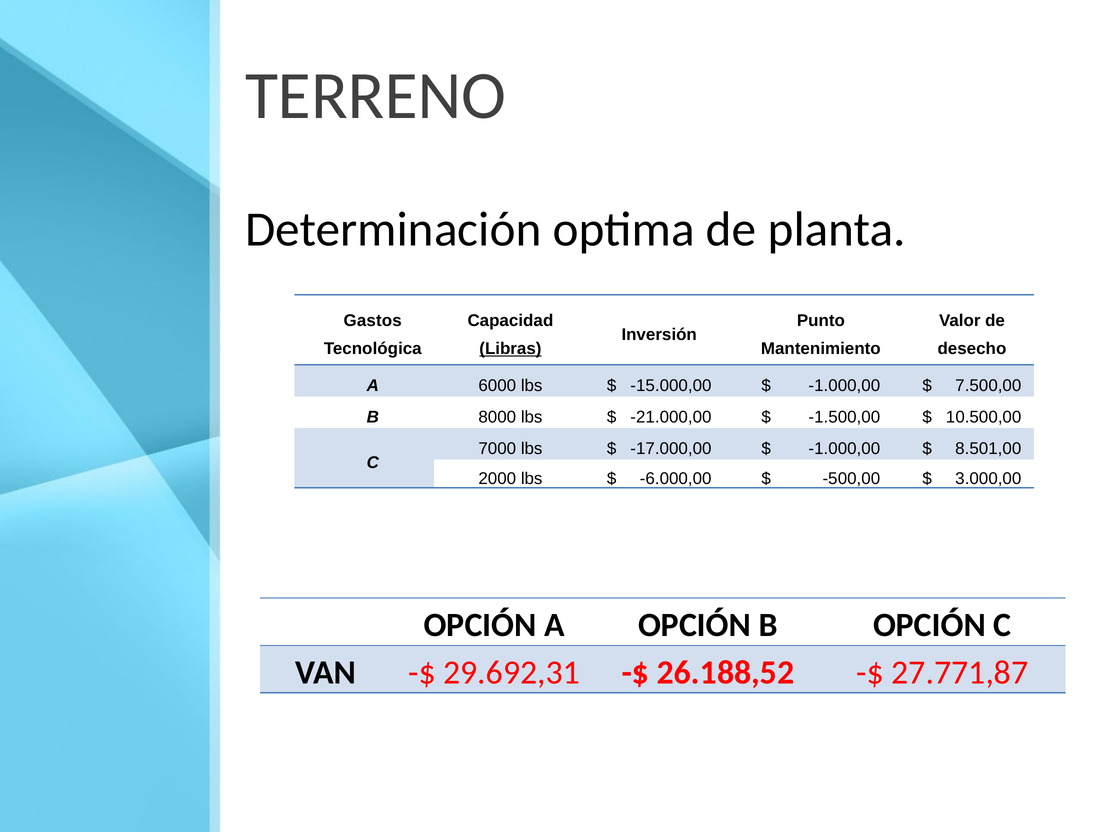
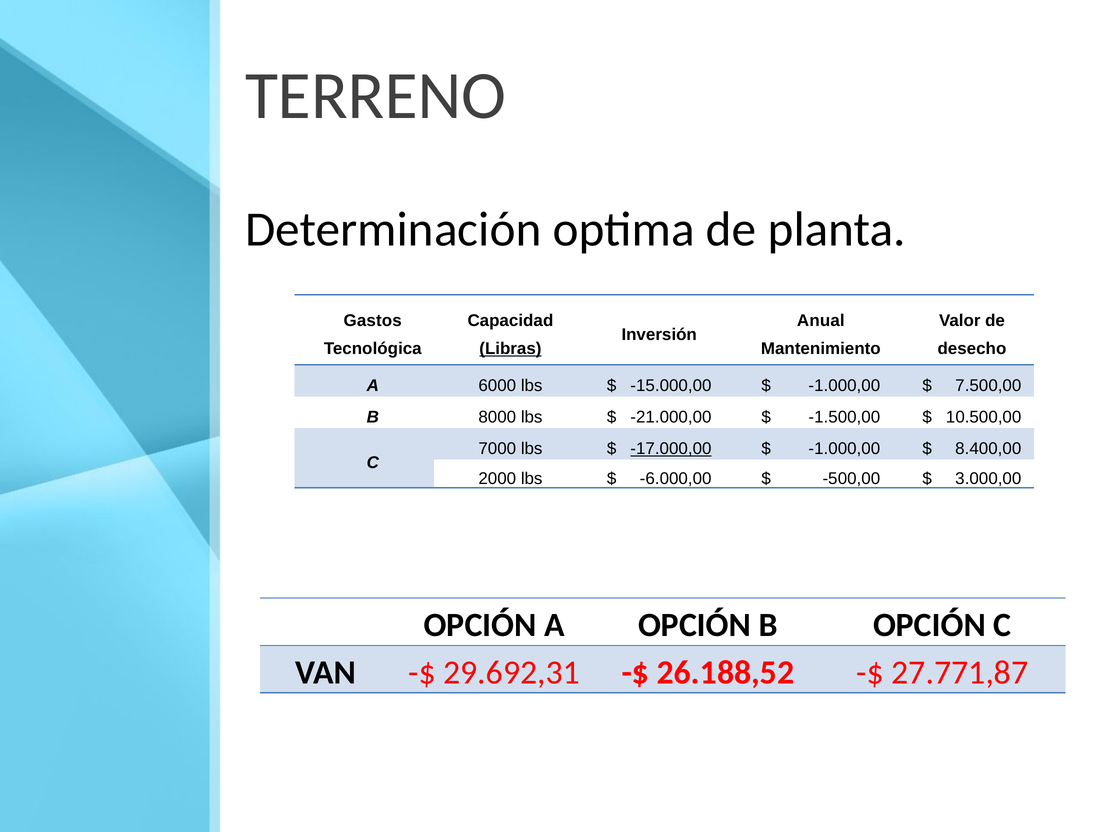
Punto: Punto -> Anual
-17.000,00 underline: none -> present
8.501,00: 8.501,00 -> 8.400,00
